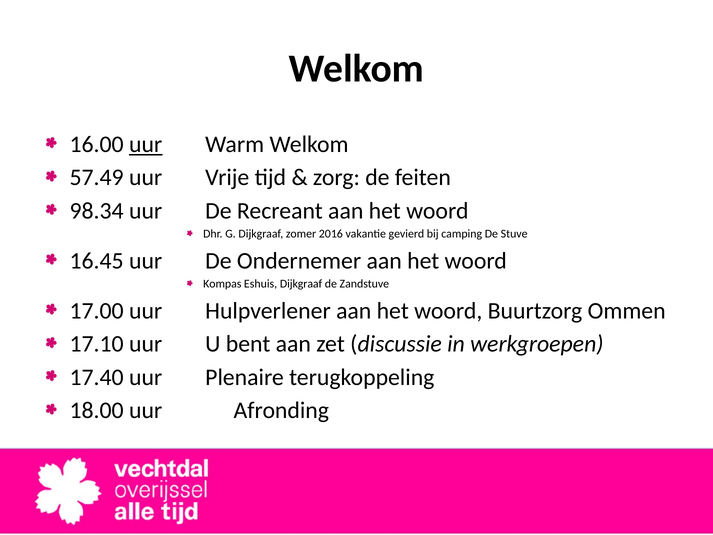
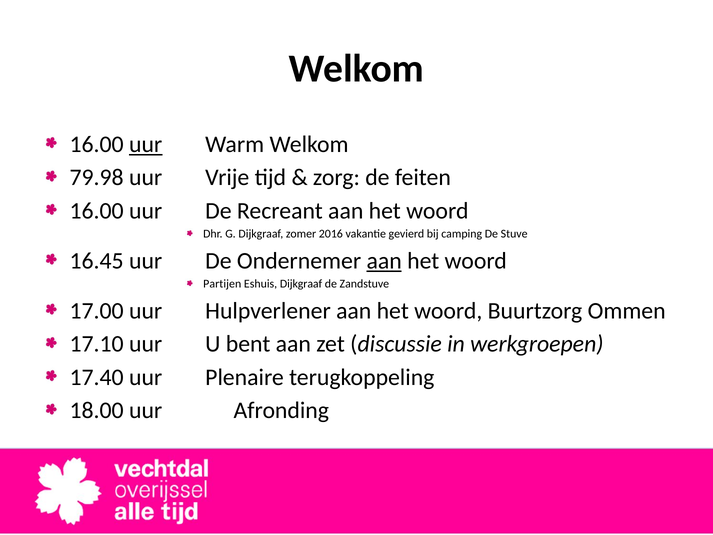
57.49: 57.49 -> 79.98
98.34 at (97, 211): 98.34 -> 16.00
aan at (384, 261) underline: none -> present
Kompas: Kompas -> Partijen
